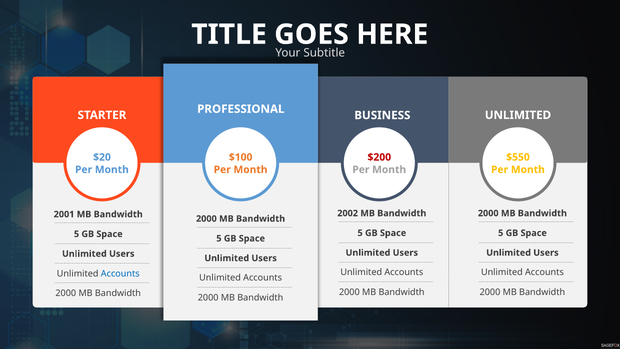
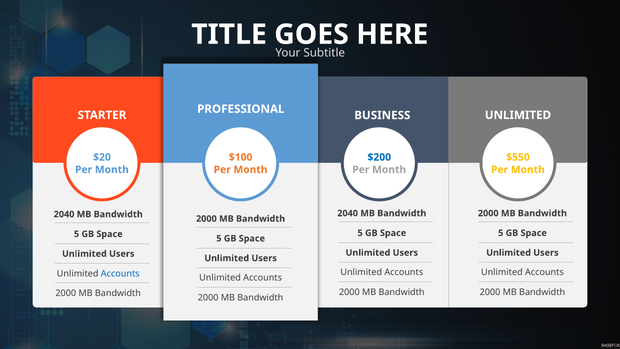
$200 colour: red -> blue
2002 at (348, 213): 2002 -> 2040
2001 at (64, 214): 2001 -> 2040
